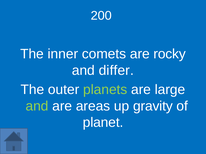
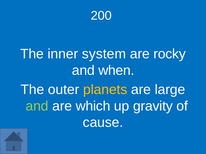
comets: comets -> system
differ: differ -> when
planets colour: light green -> yellow
areas: areas -> which
planet: planet -> cause
